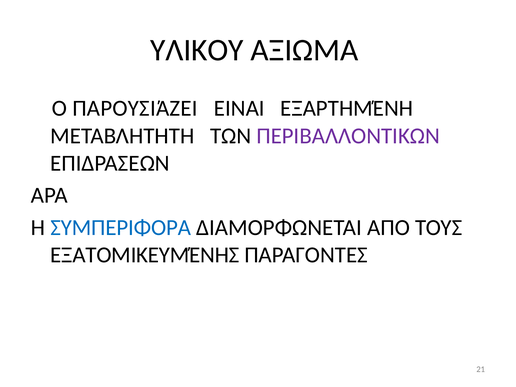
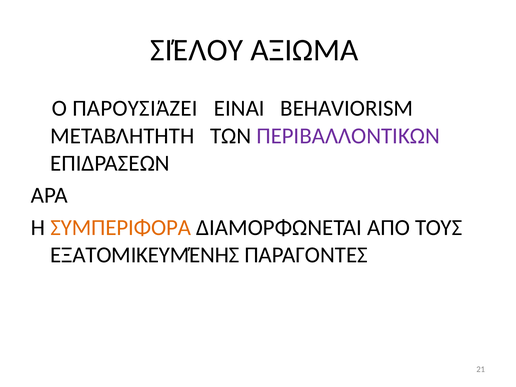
ΥΛΙΚΟΥ: ΥΛΙΚΟΥ -> ΣΙΈΛΟΥ
ΕΞΑΡΤΗΜΈΝΗ: ΕΞΑΡΤΗΜΈΝΗ -> BEHAVIORISM
ΣΥΜΠΕΡΙΦΟΡΑ colour: blue -> orange
